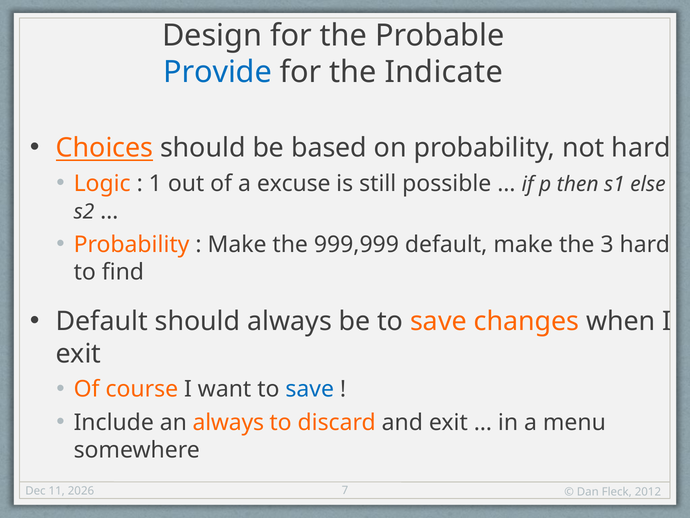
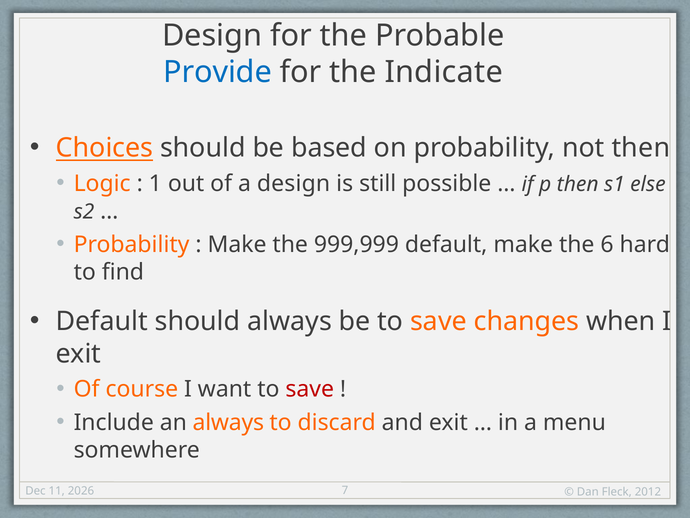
not hard: hard -> then
a excuse: excuse -> design
3: 3 -> 6
save at (310, 389) colour: blue -> red
